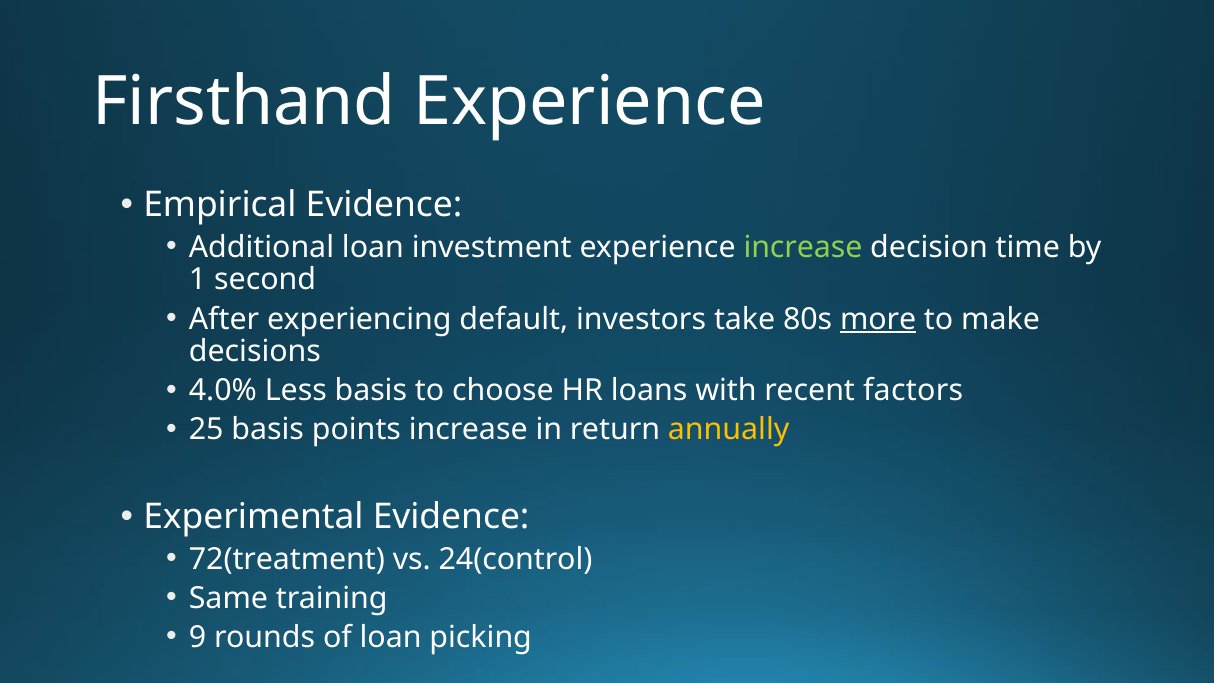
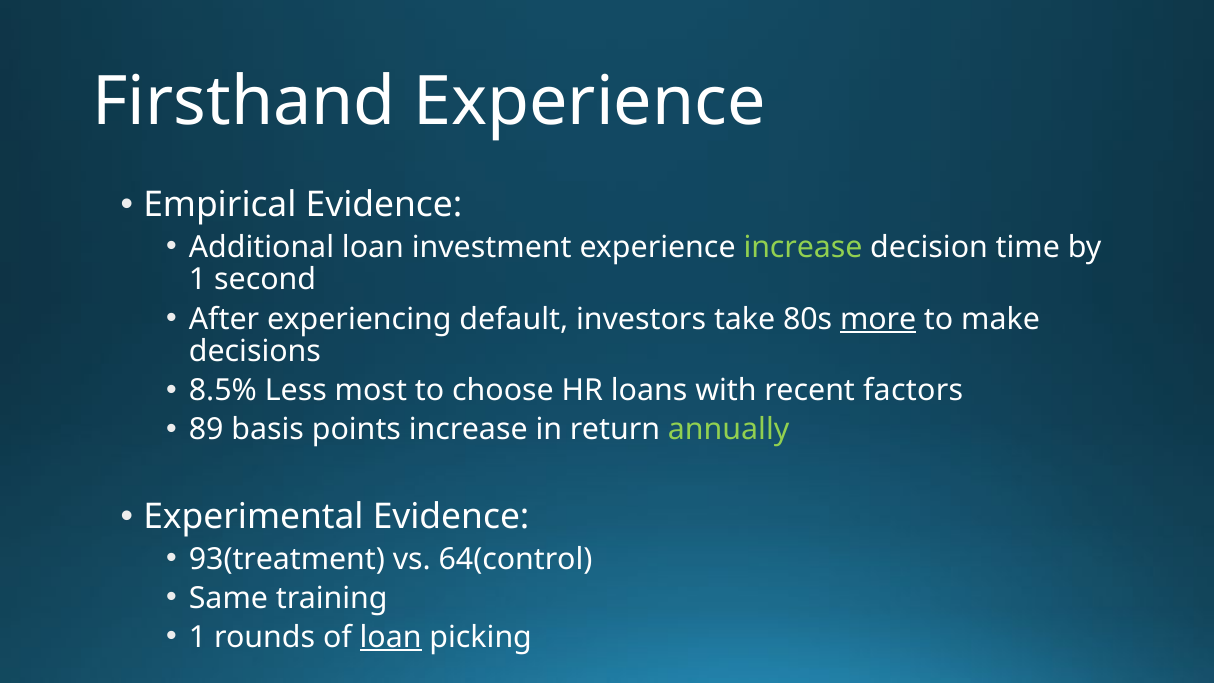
4.0%: 4.0% -> 8.5%
Less basis: basis -> most
25: 25 -> 89
annually colour: yellow -> light green
72(treatment: 72(treatment -> 93(treatment
24(control: 24(control -> 64(control
9 at (198, 637): 9 -> 1
loan at (391, 637) underline: none -> present
